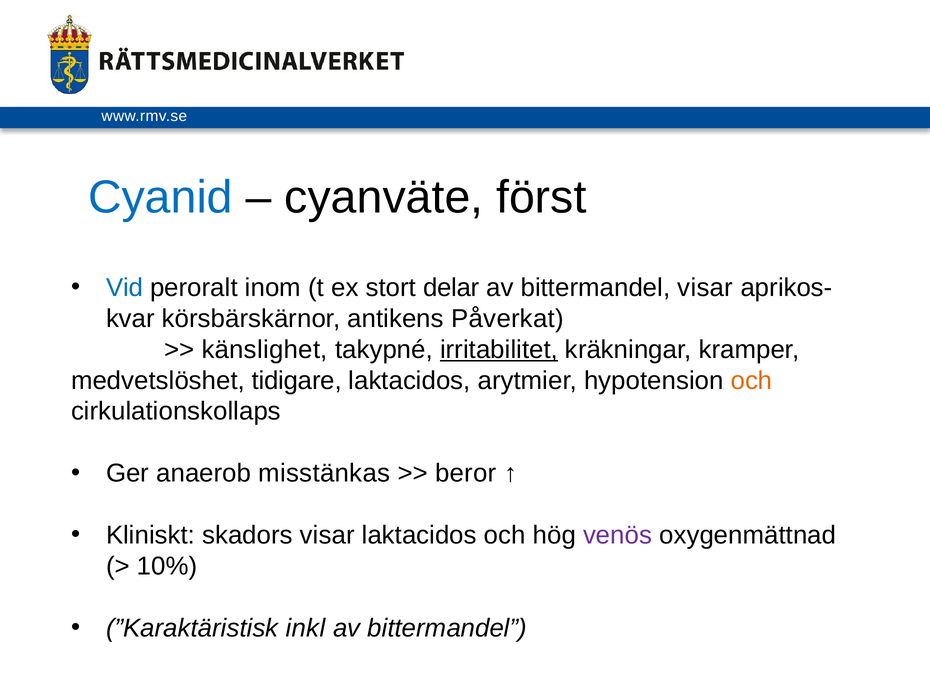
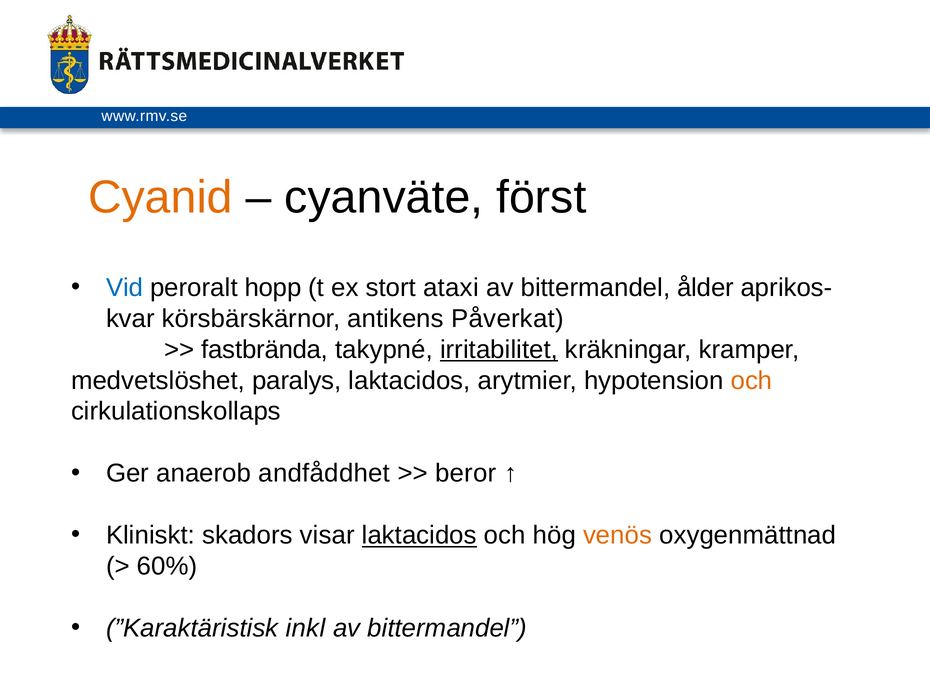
Cyanid colour: blue -> orange
inom: inom -> hopp
delar: delar -> ataxi
bittermandel visar: visar -> ålder
känslighet: känslighet -> fastbrända
tidigare: tidigare -> paralys
misstänkas: misstänkas -> andfåddhet
laktacidos at (419, 536) underline: none -> present
venös colour: purple -> orange
10%: 10% -> 60%
